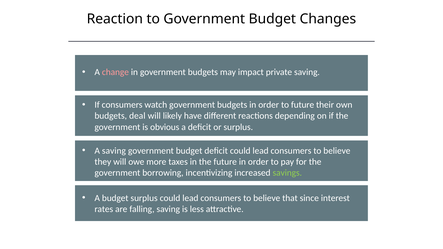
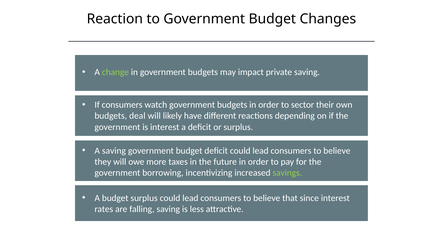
change colour: pink -> light green
to future: future -> sector
is obvious: obvious -> interest
